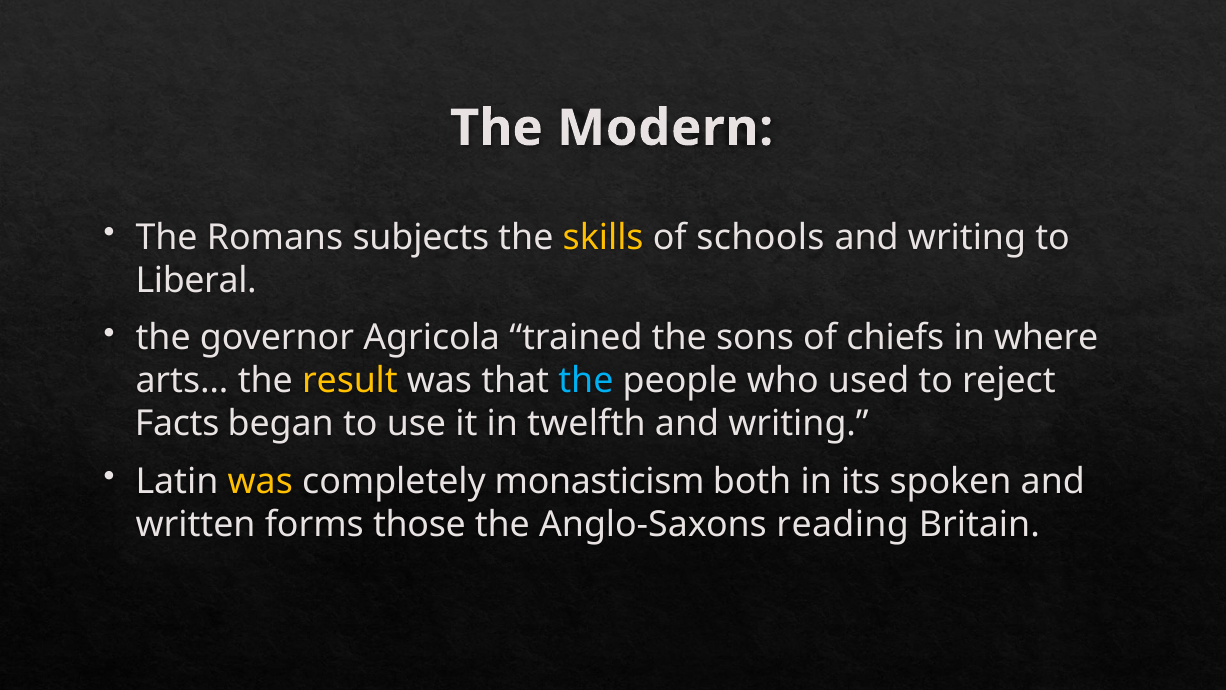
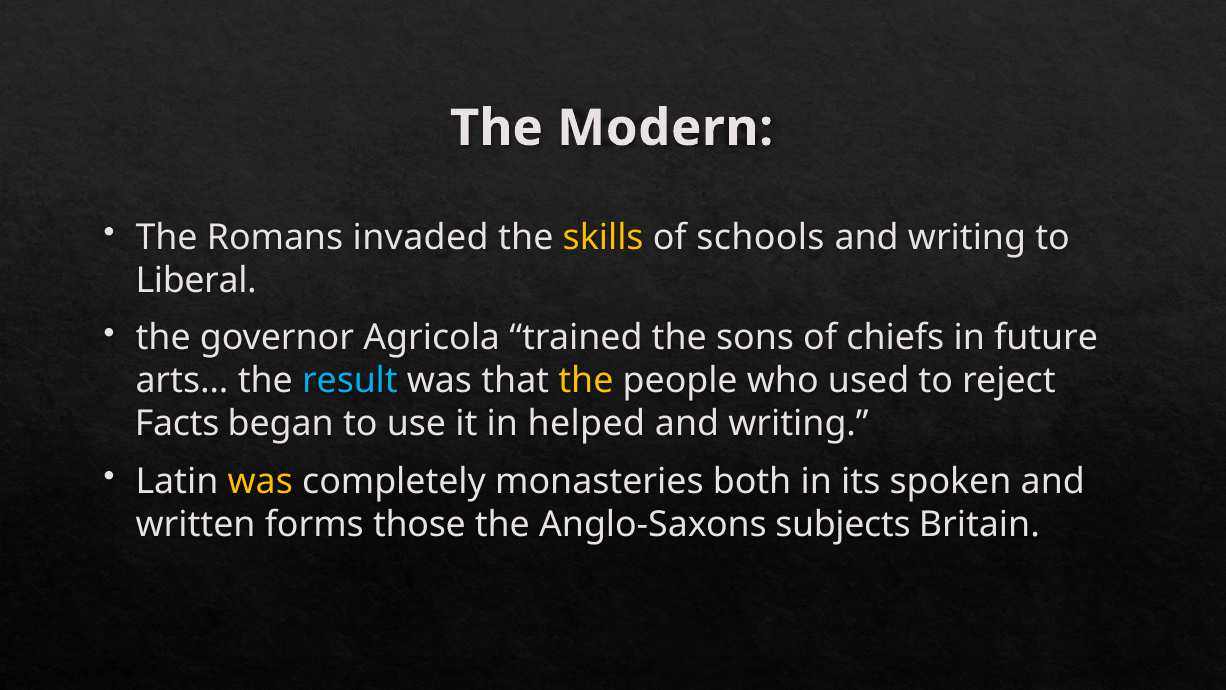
subjects: subjects -> invaded
where: where -> future
result colour: yellow -> light blue
the at (586, 381) colour: light blue -> yellow
twelfth: twelfth -> helped
monasticism: monasticism -> monasteries
reading: reading -> subjects
